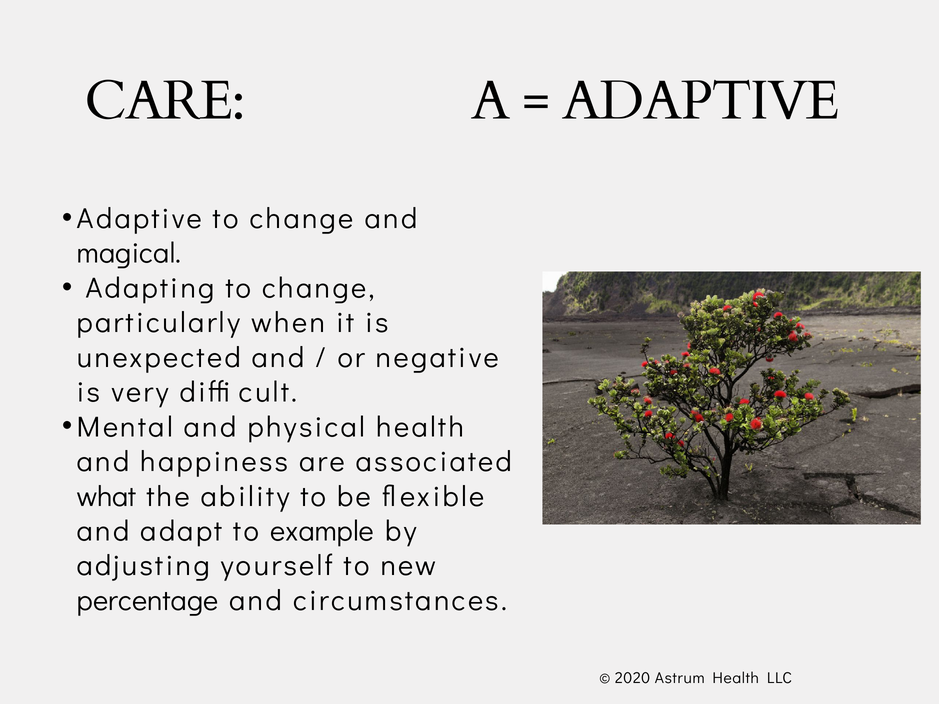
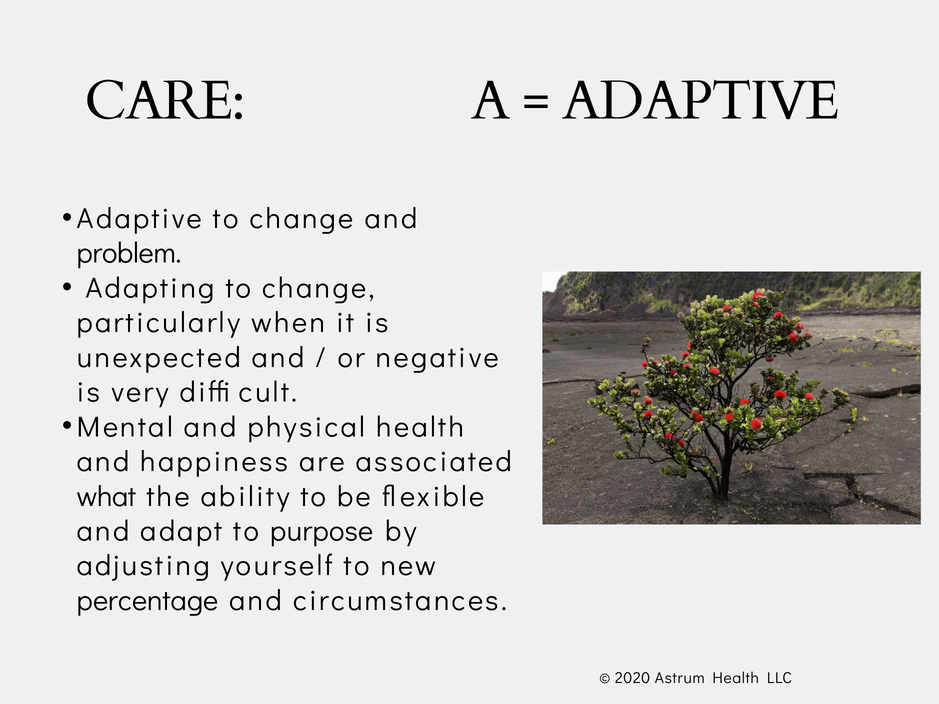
magical: magical -> problem
example: example -> purpose
